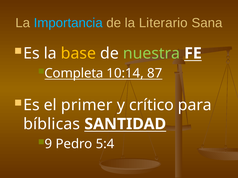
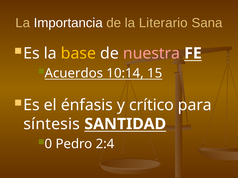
Importancia colour: light blue -> white
nuestra colour: light green -> pink
Completa: Completa -> Acuerdos
87: 87 -> 15
primer: primer -> énfasis
bíblicas: bíblicas -> síntesis
9: 9 -> 0
5:4: 5:4 -> 2:4
